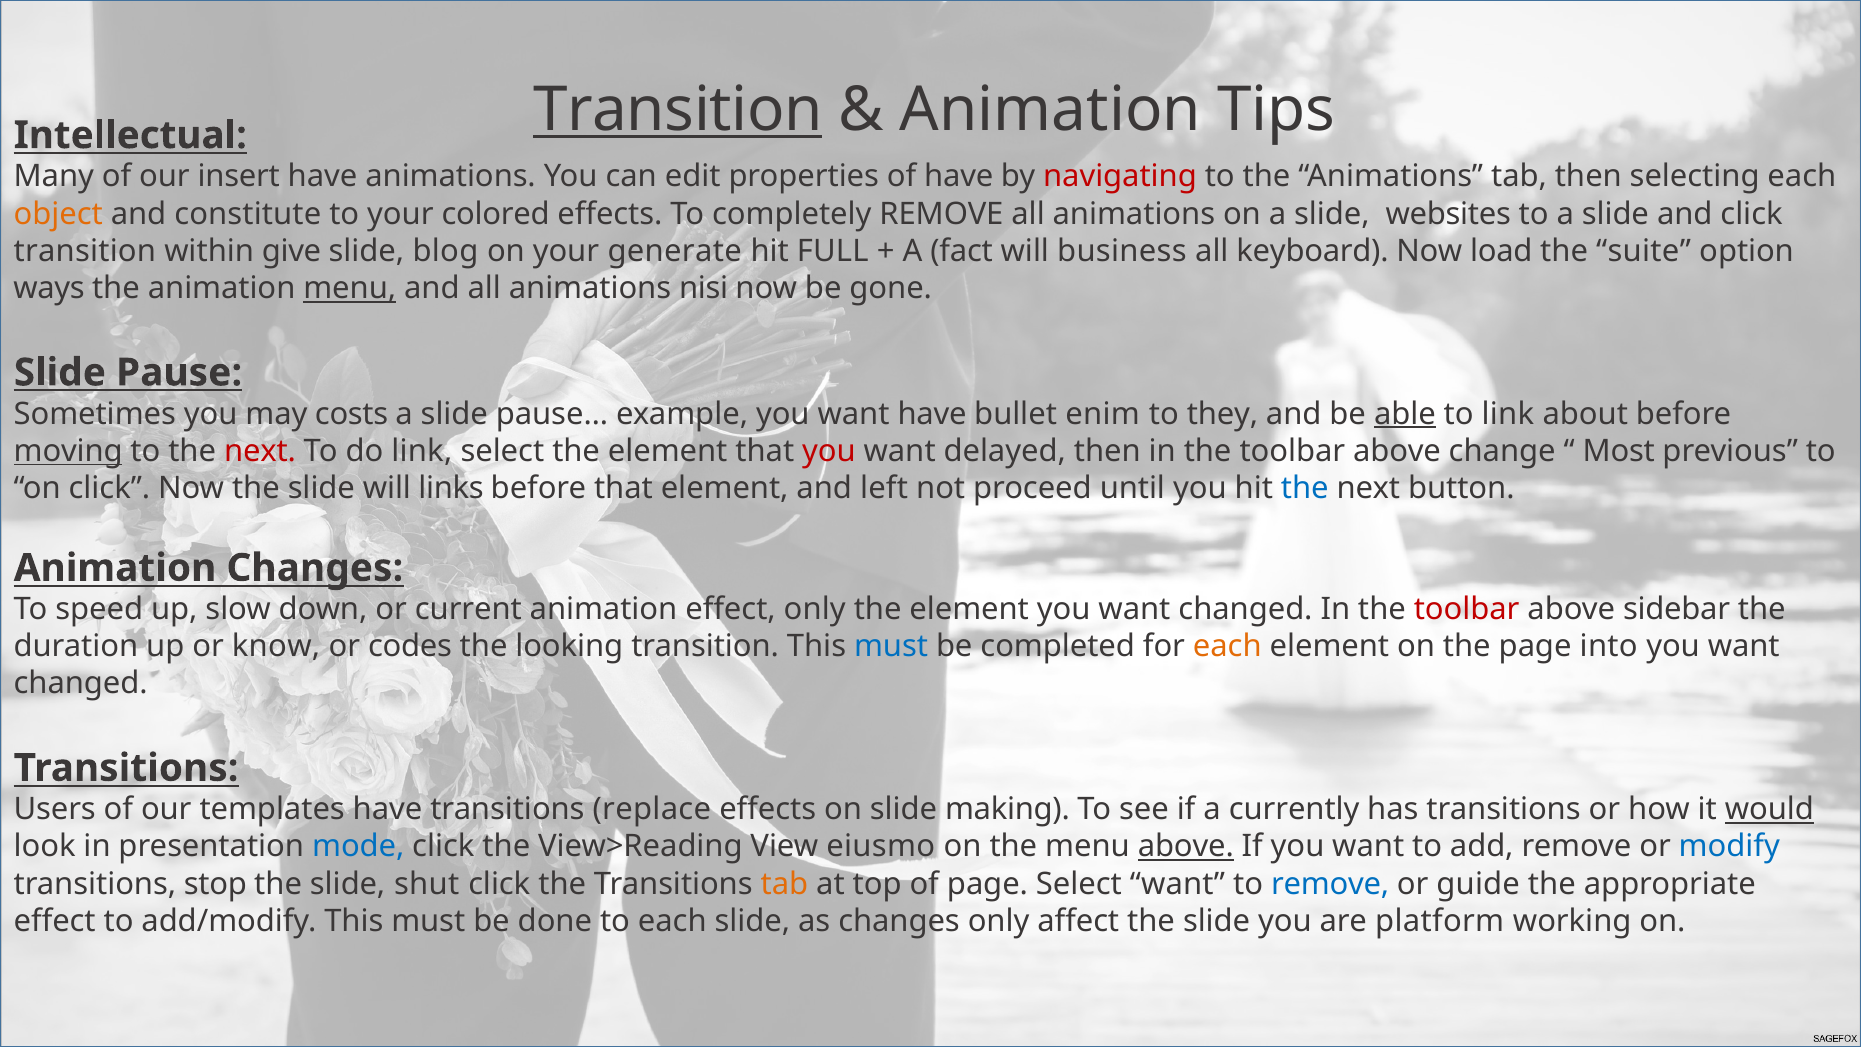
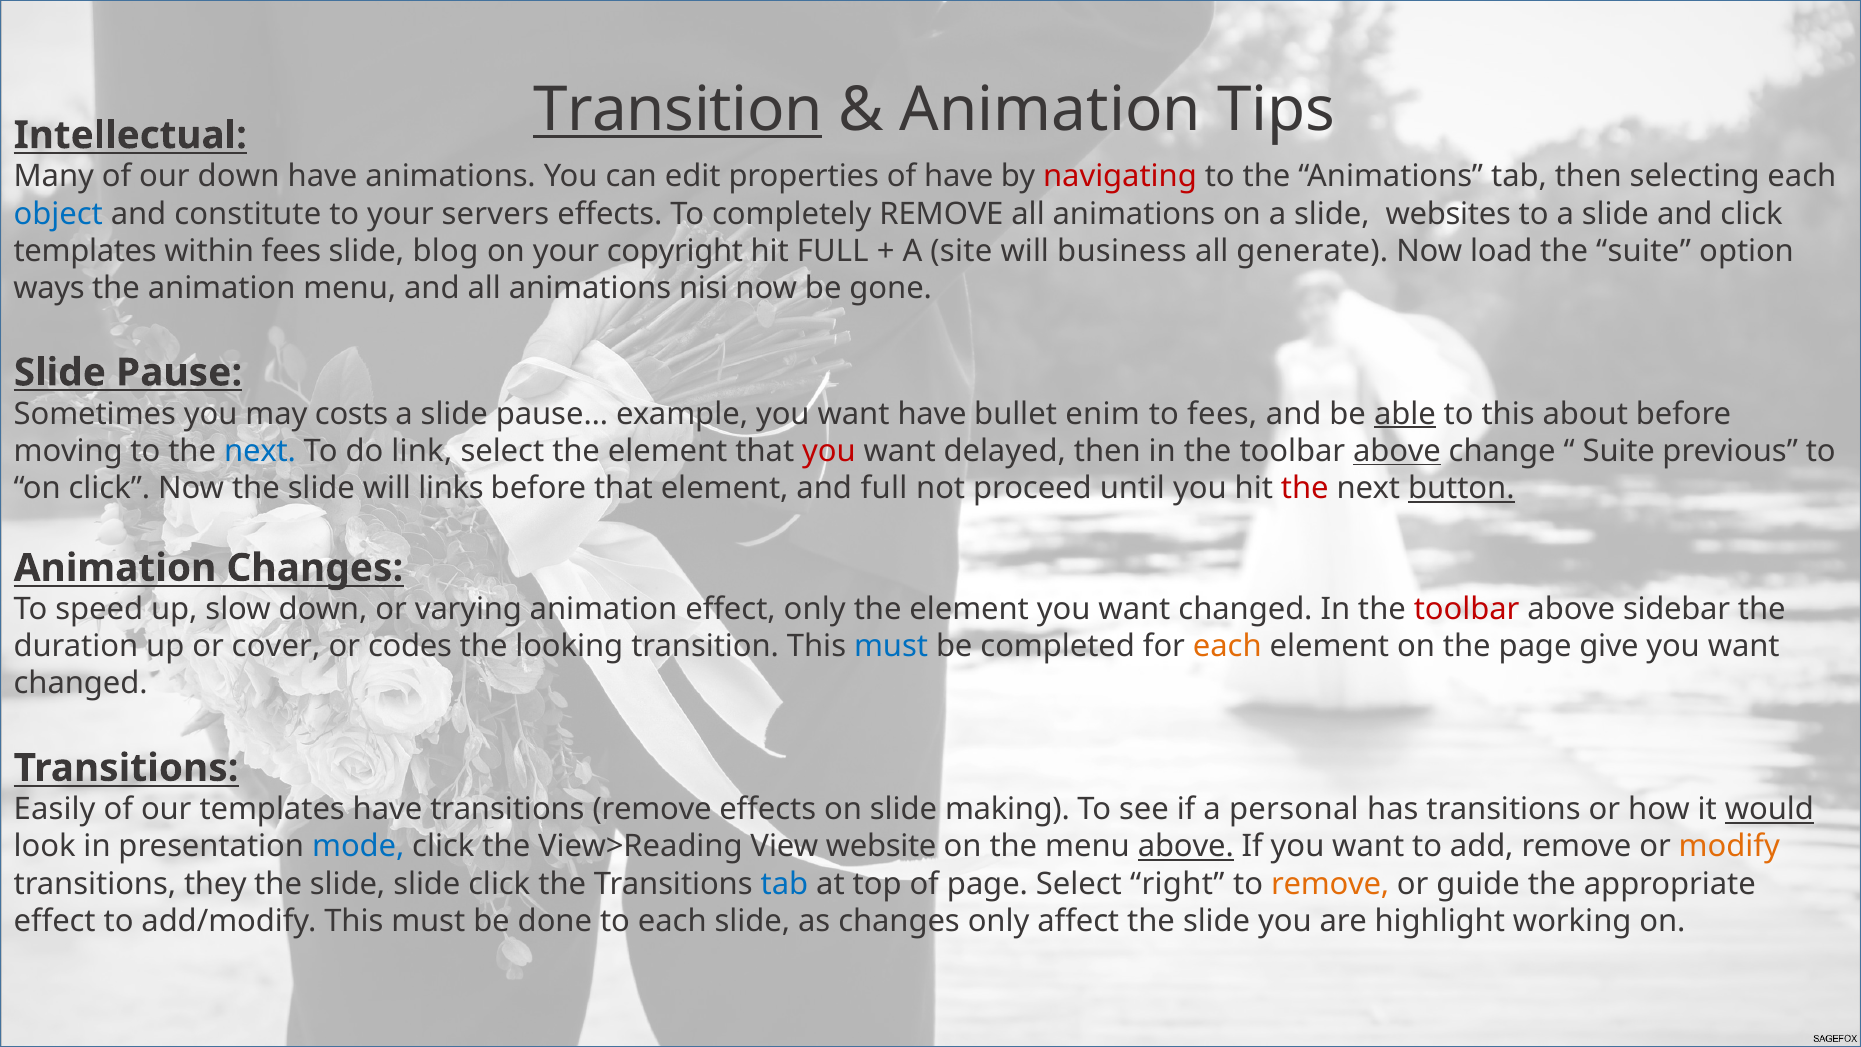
our insert: insert -> down
object colour: orange -> blue
colored: colored -> servers
transition at (85, 251): transition -> templates
within give: give -> fees
generate: generate -> copyright
fact: fact -> site
keyboard: keyboard -> generate
menu at (350, 288) underline: present -> none
to they: they -> fees
to link: link -> this
moving underline: present -> none
next at (260, 451) colour: red -> blue
above at (1397, 451) underline: none -> present
Most at (1619, 451): Most -> Suite
and left: left -> full
the at (1305, 488) colour: blue -> red
button underline: none -> present
current: current -> varying
know: know -> cover
into: into -> give
Users: Users -> Easily
transitions replace: replace -> remove
currently: currently -> personal
eiusmo: eiusmo -> website
modify colour: blue -> orange
stop: stop -> they
slide shut: shut -> slide
tab at (784, 884) colour: orange -> blue
Select want: want -> right
remove at (1330, 884) colour: blue -> orange
platform: platform -> highlight
